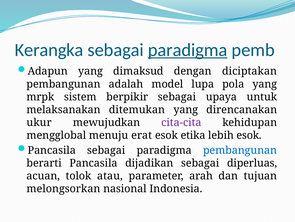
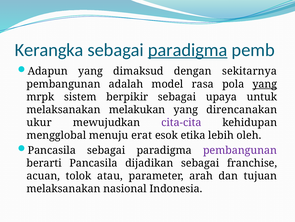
diciptakan: diciptakan -> sekitarnya
lupa: lupa -> rasa
yang at (265, 84) underline: none -> present
ditemukan: ditemukan -> melakukan
lebih esok: esok -> oleh
pembangunan at (240, 150) colour: blue -> purple
diperluas: diperluas -> franchise
melongsorkan at (63, 188): melongsorkan -> melaksanakan
